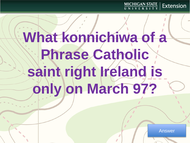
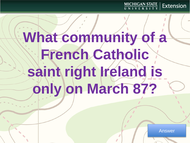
konnichiwa: konnichiwa -> community
Phrase: Phrase -> French
97: 97 -> 87
